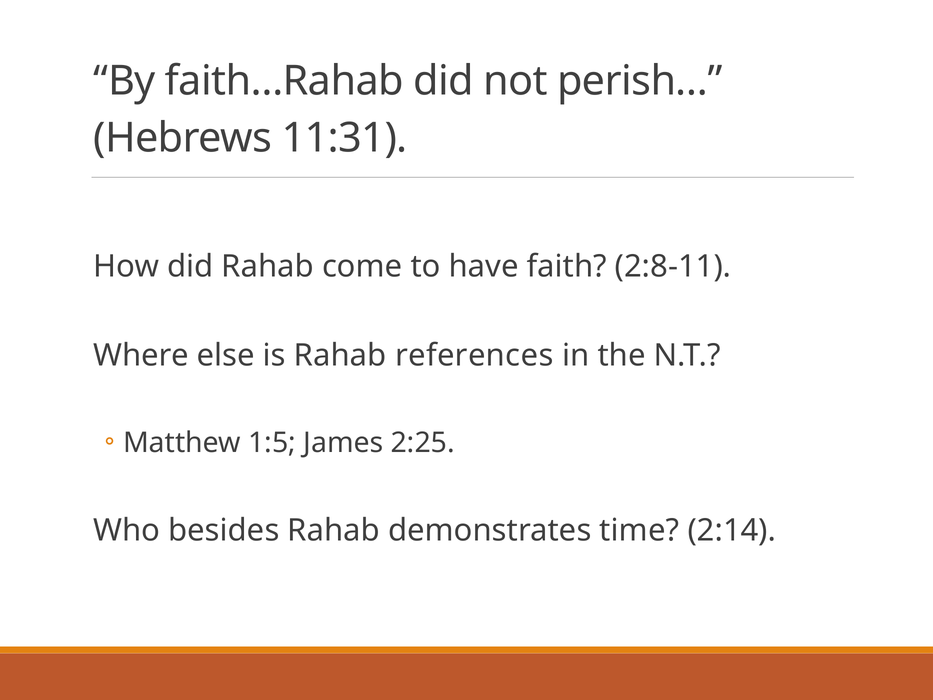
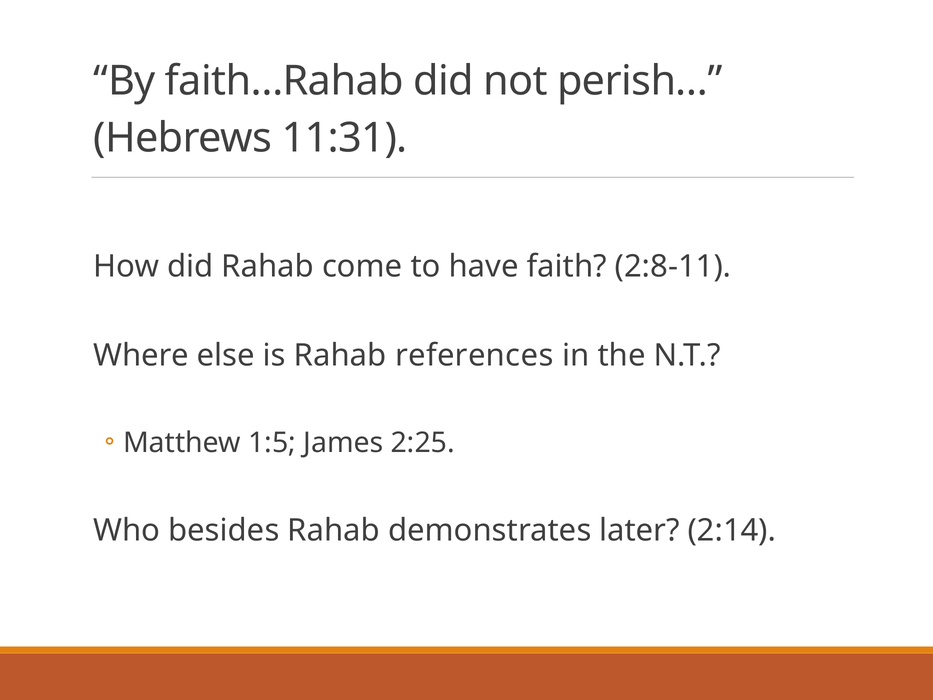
time: time -> later
